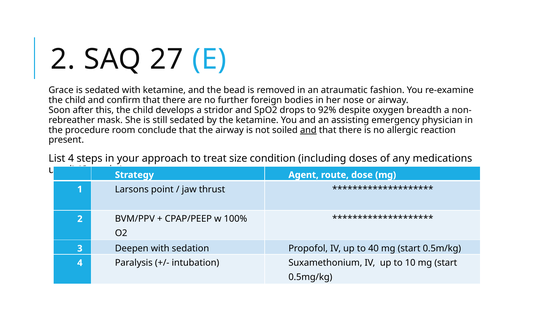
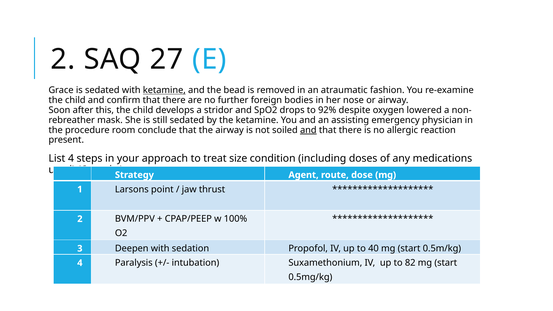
ketamine at (164, 90) underline: none -> present
breadth: breadth -> lowered
10: 10 -> 82
